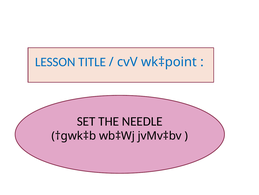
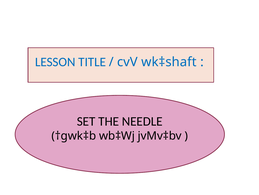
wk‡point: wk‡point -> wk‡shaft
